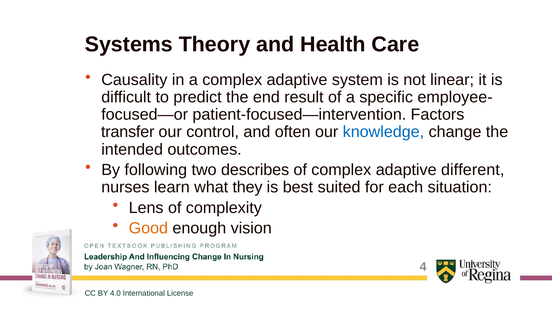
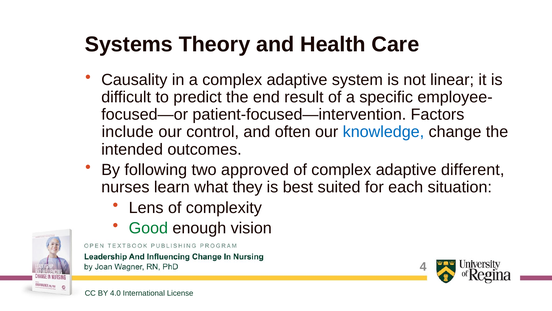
transfer: transfer -> include
describes: describes -> approved
Good colour: orange -> green
